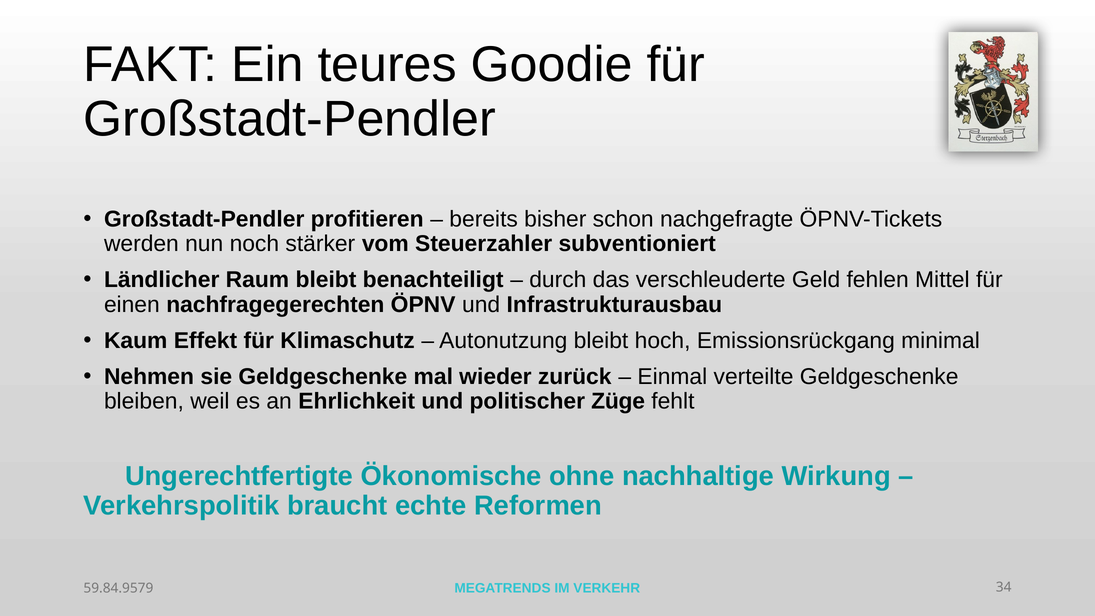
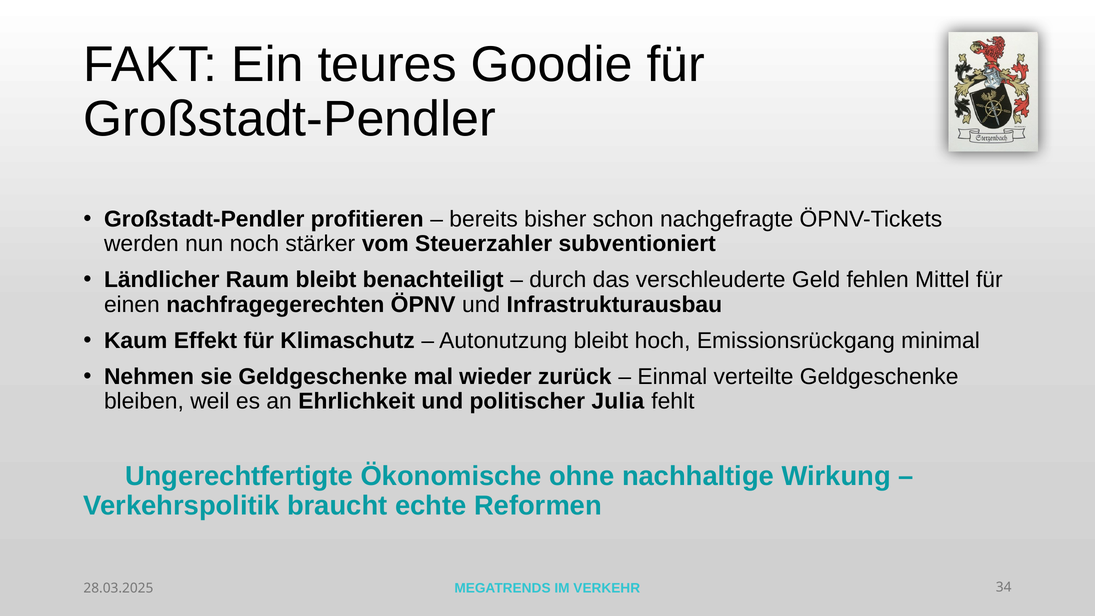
Züge: Züge -> Julia
59.84.9579: 59.84.9579 -> 28.03.2025
